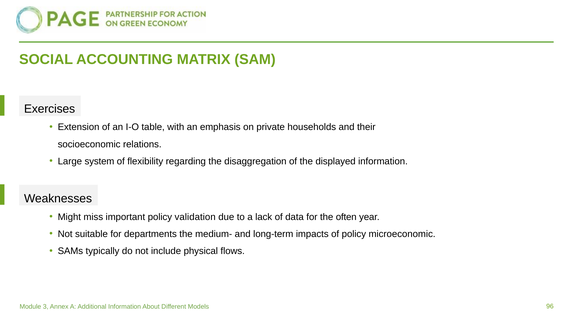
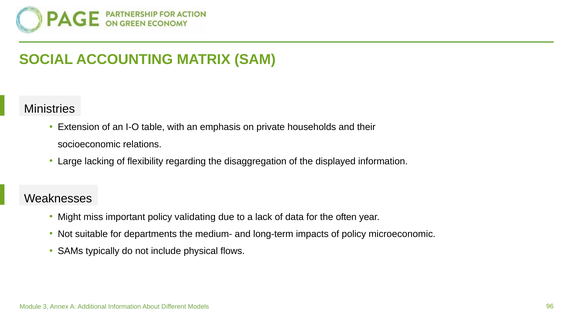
Exercises: Exercises -> Ministries
system: system -> lacking
validation: validation -> validating
